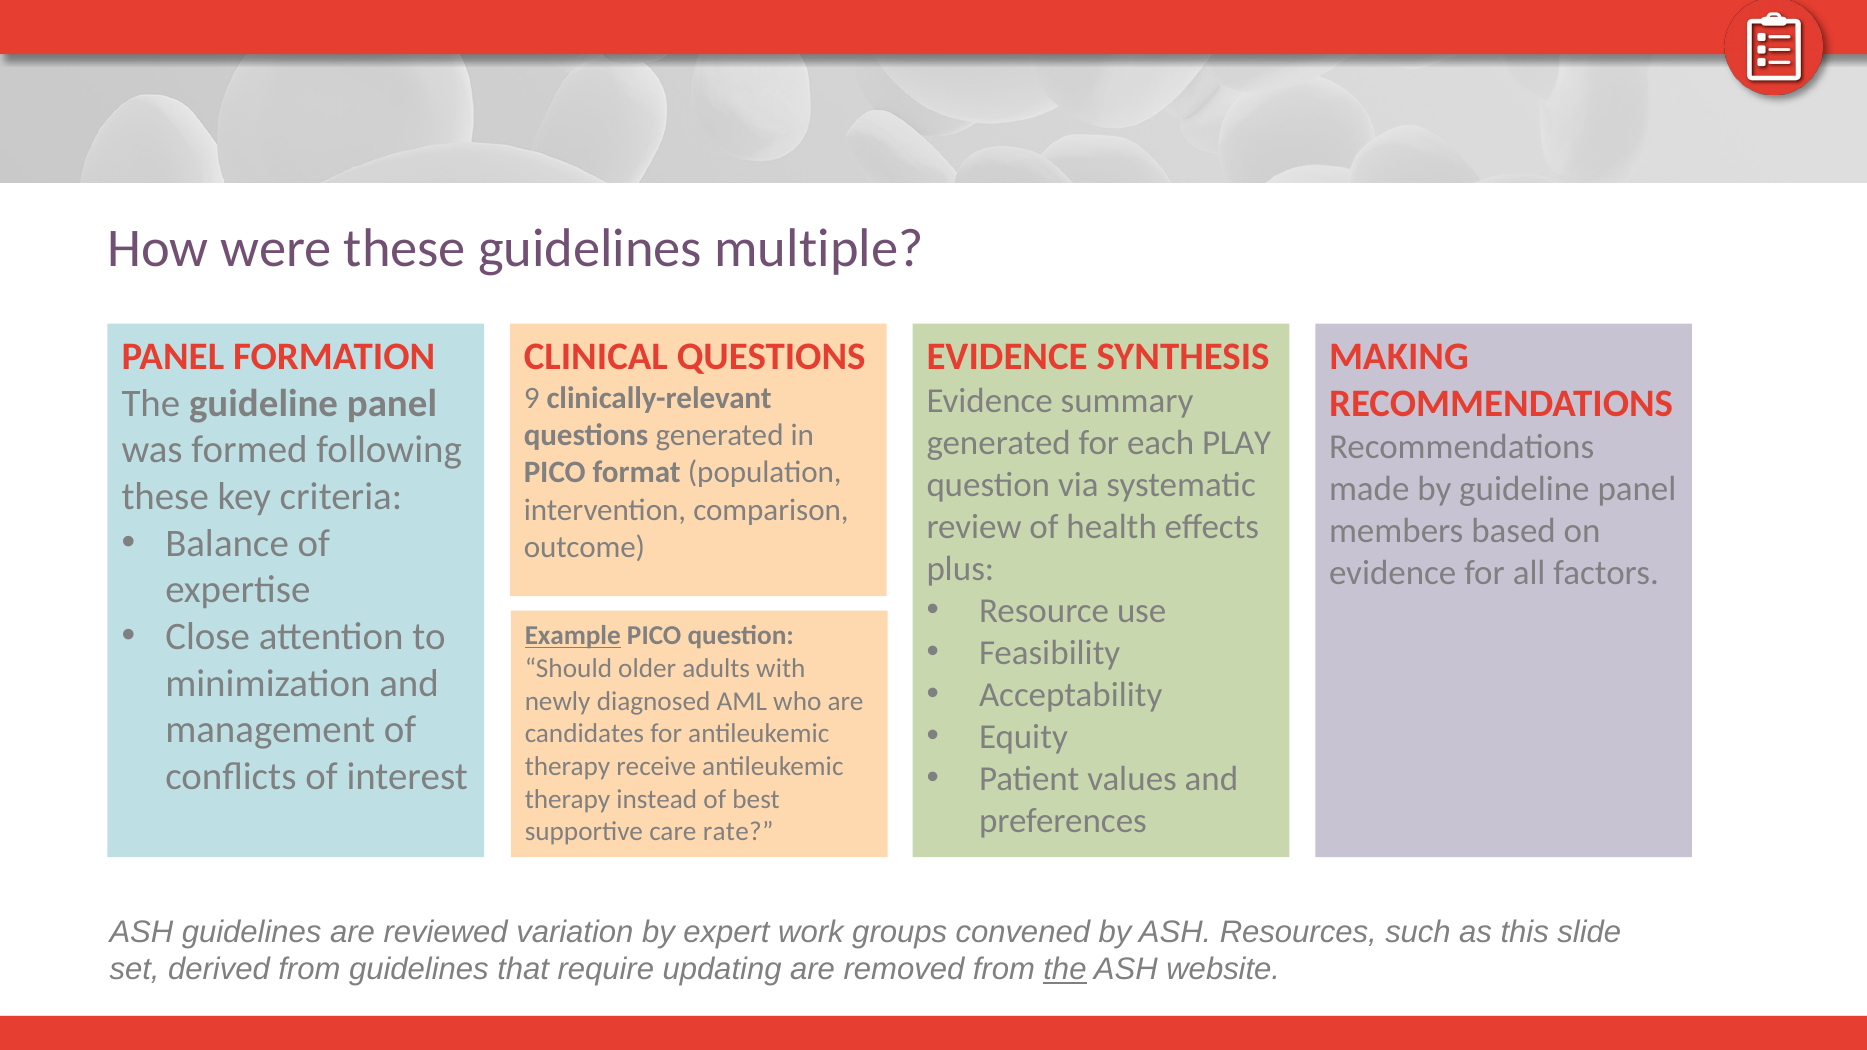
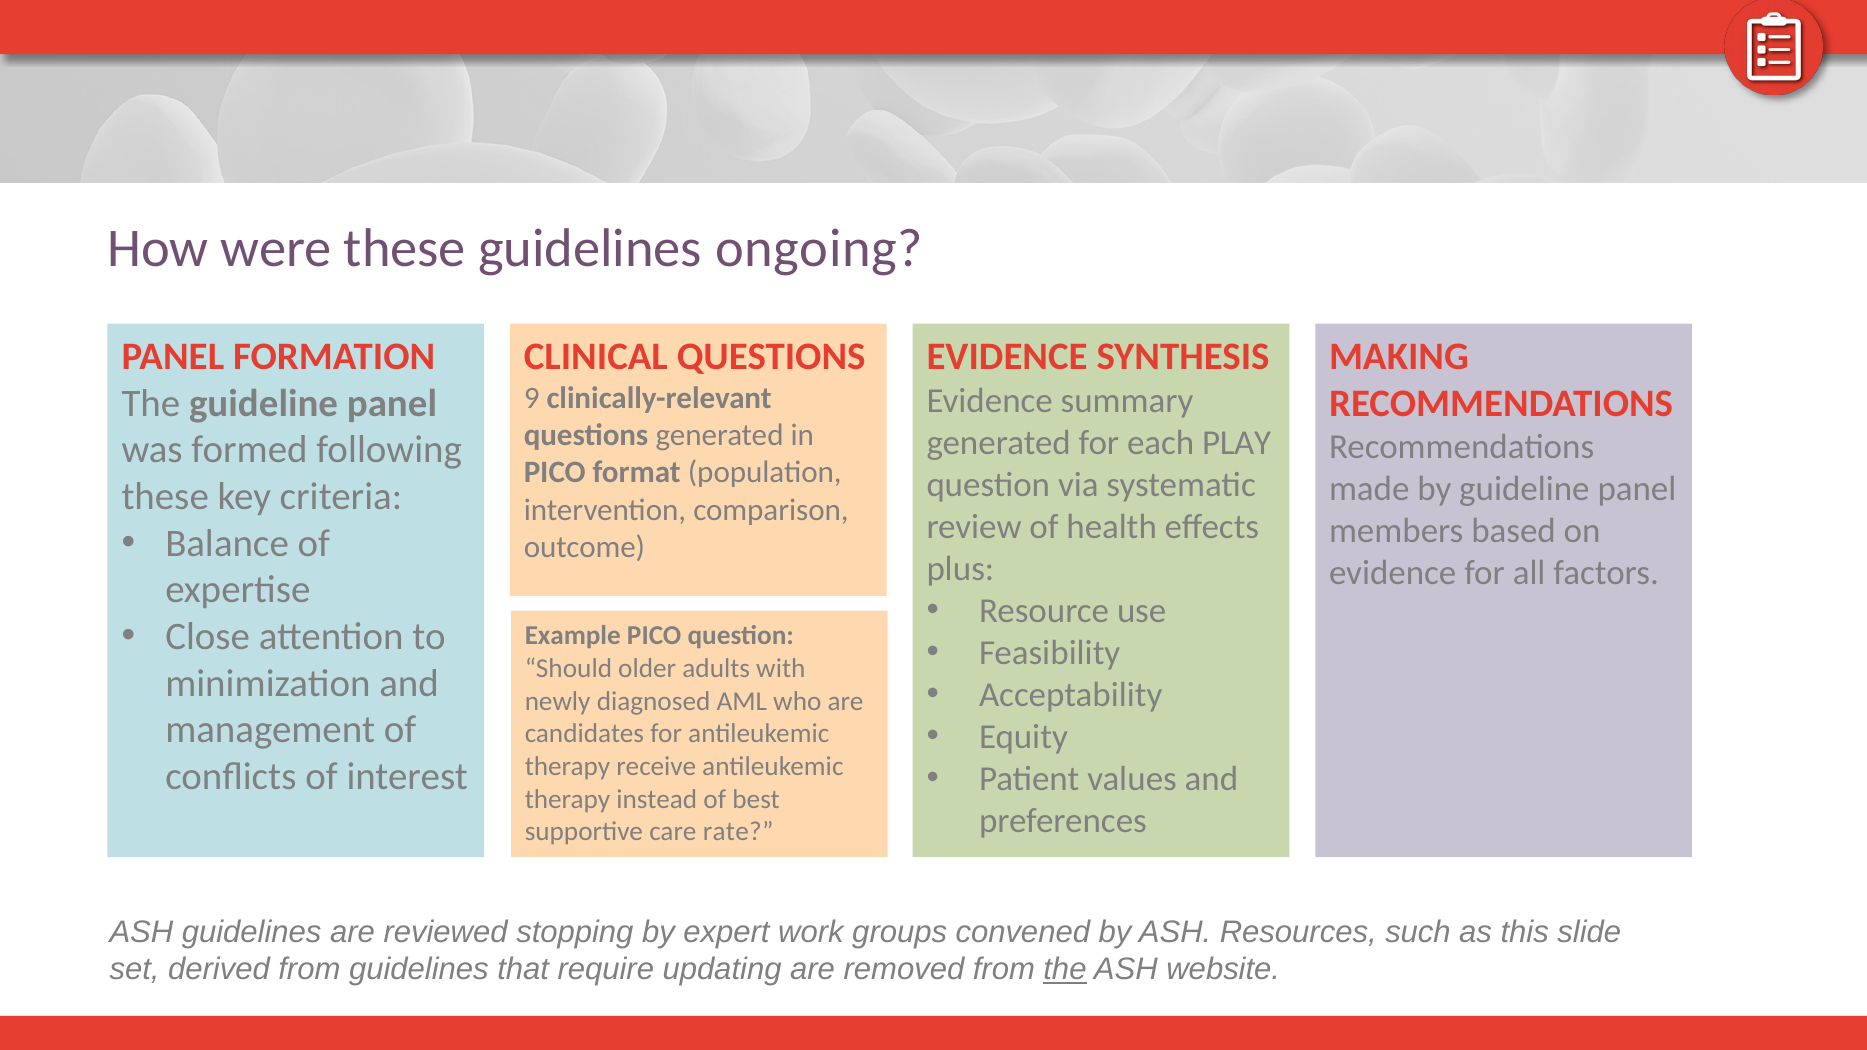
multiple: multiple -> ongoing
Example underline: present -> none
variation: variation -> stopping
